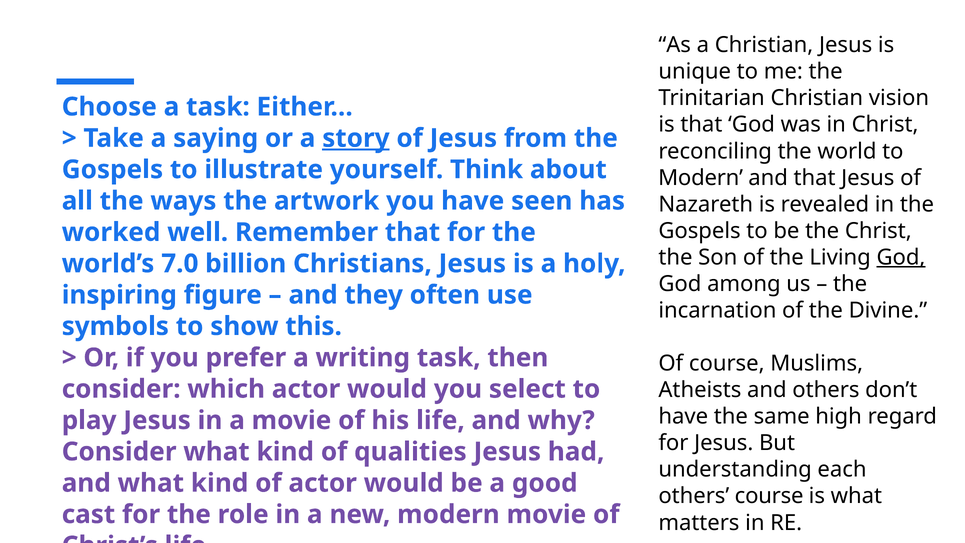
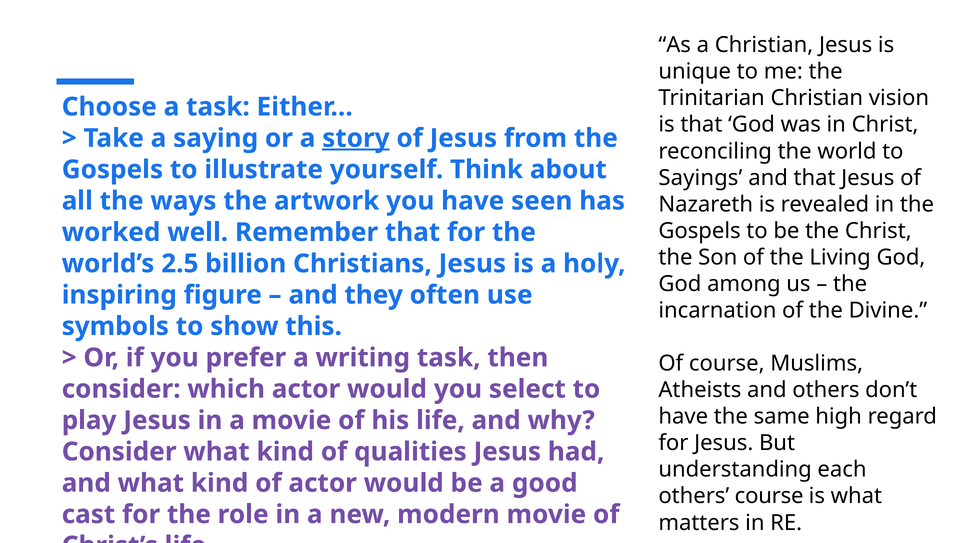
Modern at (701, 178): Modern -> Sayings
God at (901, 257) underline: present -> none
7.0: 7.0 -> 2.5
